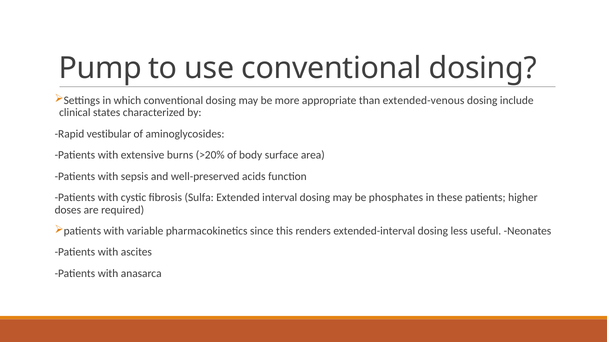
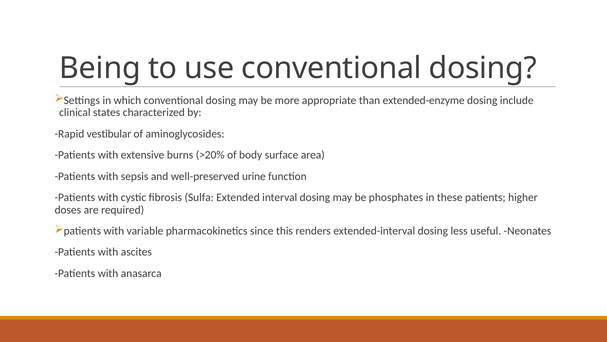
Pump: Pump -> Being
extended-venous: extended-venous -> extended-enzyme
acids: acids -> urine
